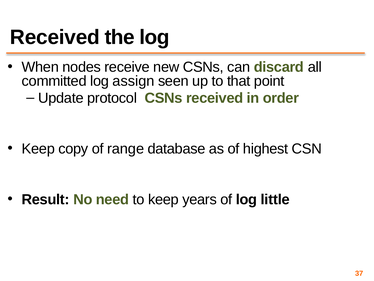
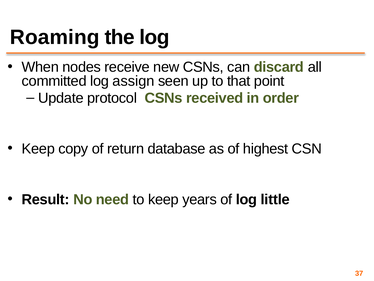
Received at (55, 37): Received -> Roaming
range: range -> return
